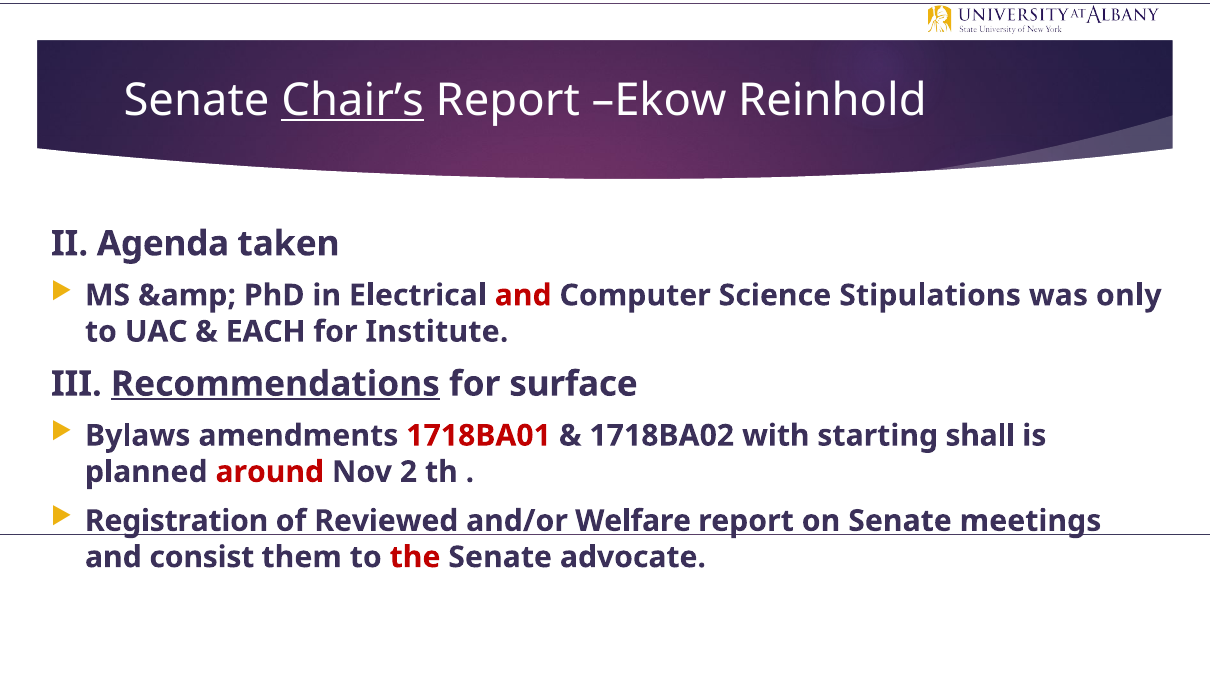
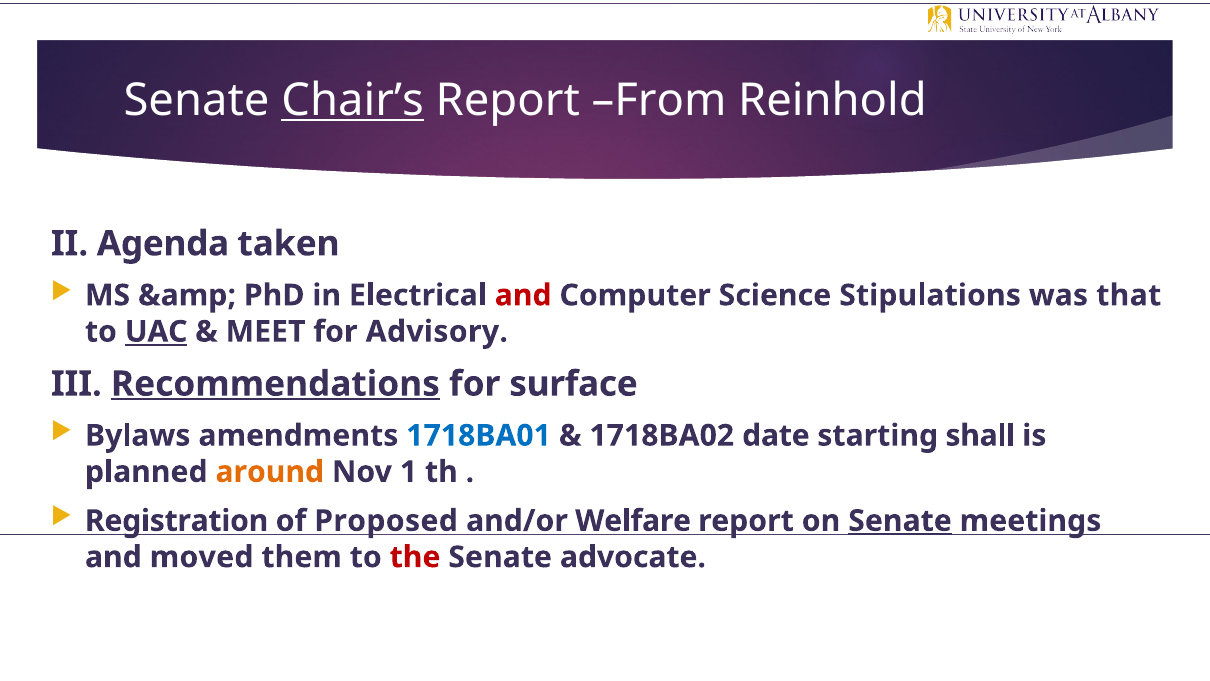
Ekow: Ekow -> From
only: only -> that
UAC underline: none -> present
EACH: EACH -> MEET
Institute: Institute -> Advisory
1718BA01 colour: red -> blue
with: with -> date
around colour: red -> orange
2: 2 -> 1
Reviewed: Reviewed -> Proposed
Senate at (900, 521) underline: none -> present
consist: consist -> moved
